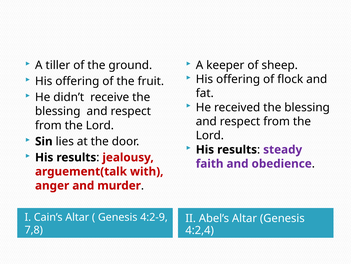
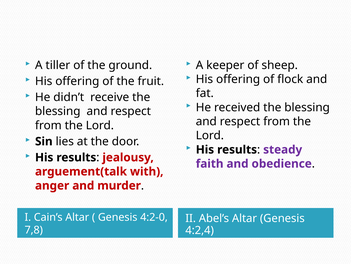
4:2-9: 4:2-9 -> 4:2-0
